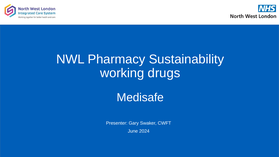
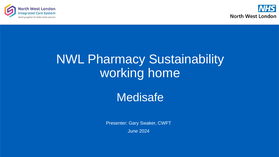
drugs: drugs -> home
